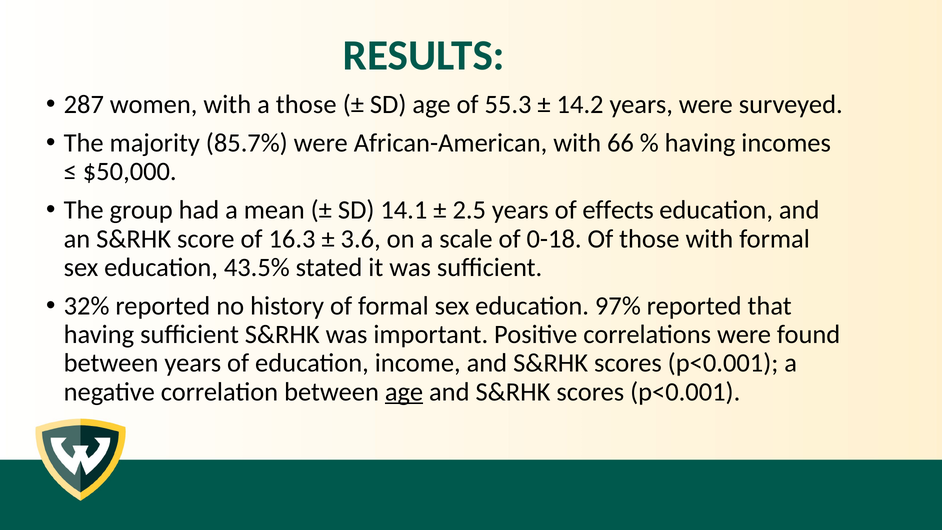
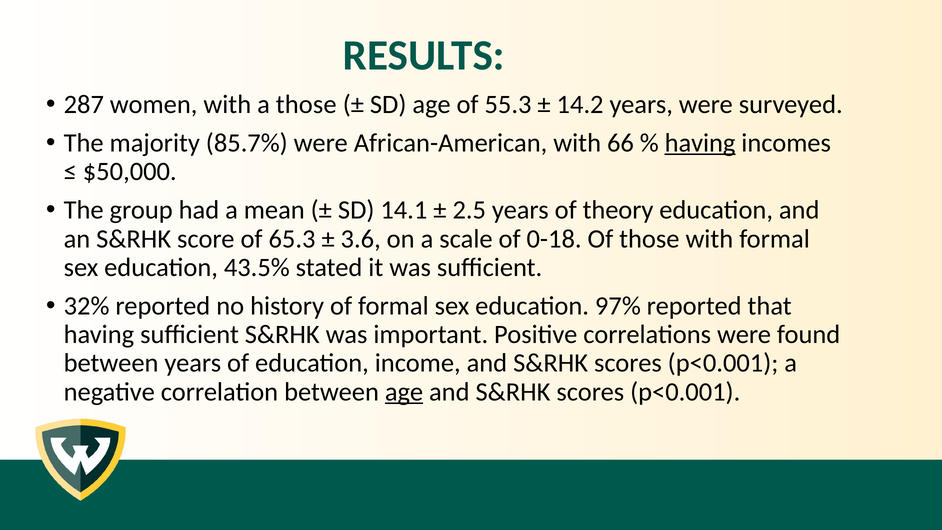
having at (700, 143) underline: none -> present
effects: effects -> theory
16.3: 16.3 -> 65.3
